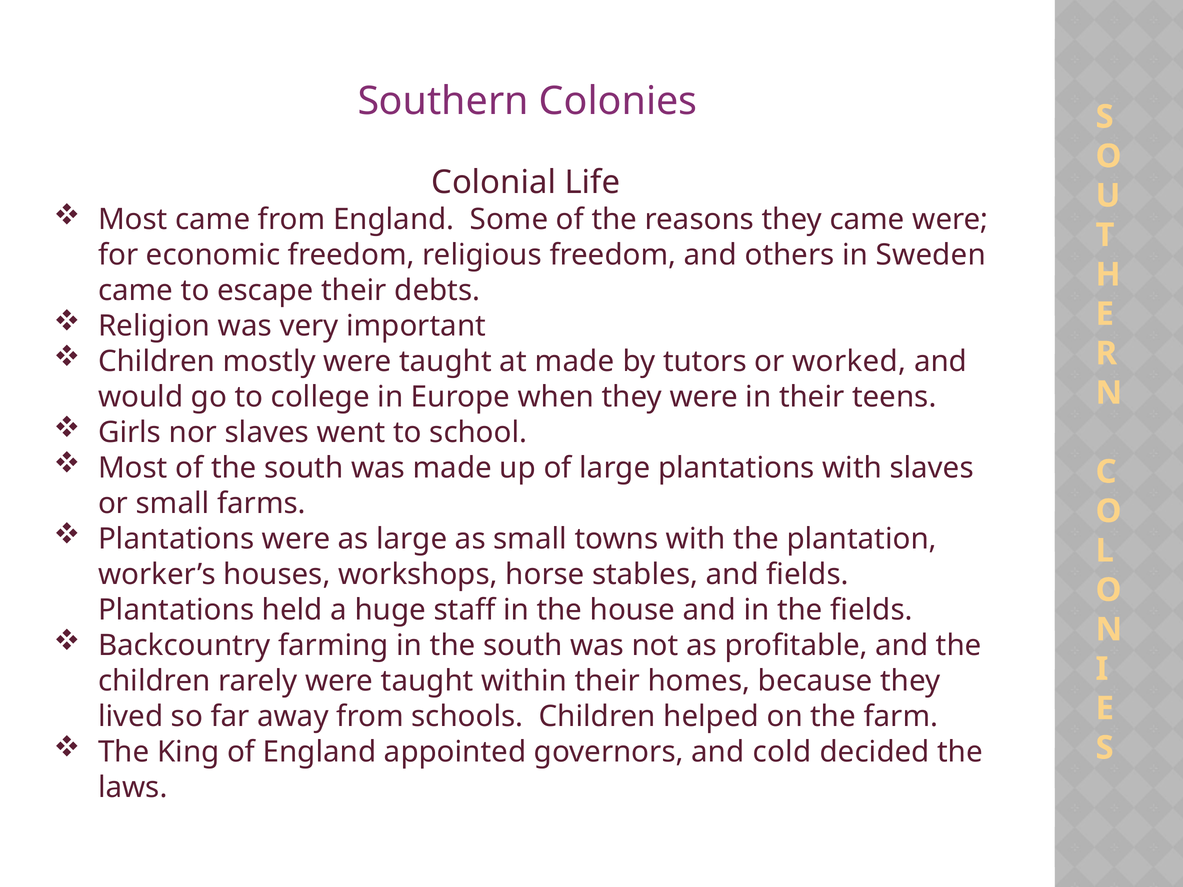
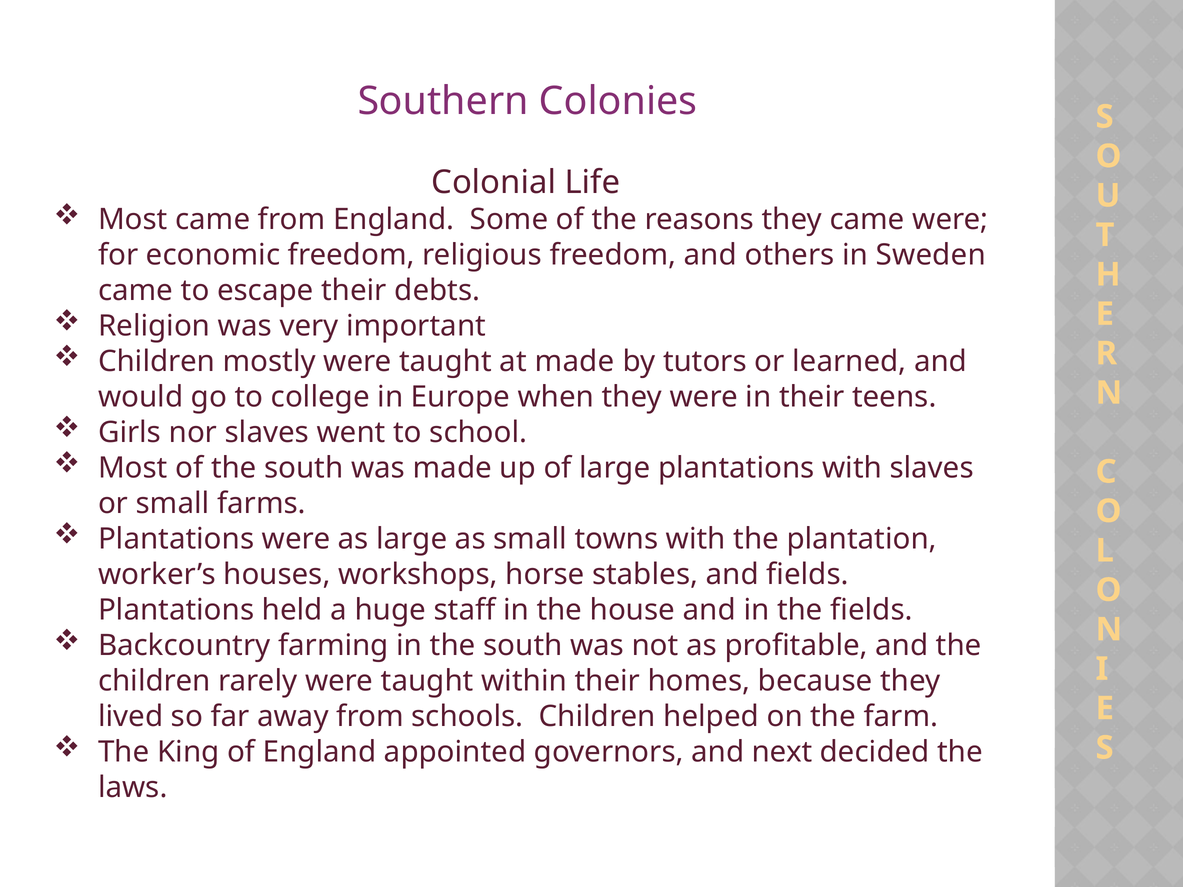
worked: worked -> learned
cold: cold -> next
